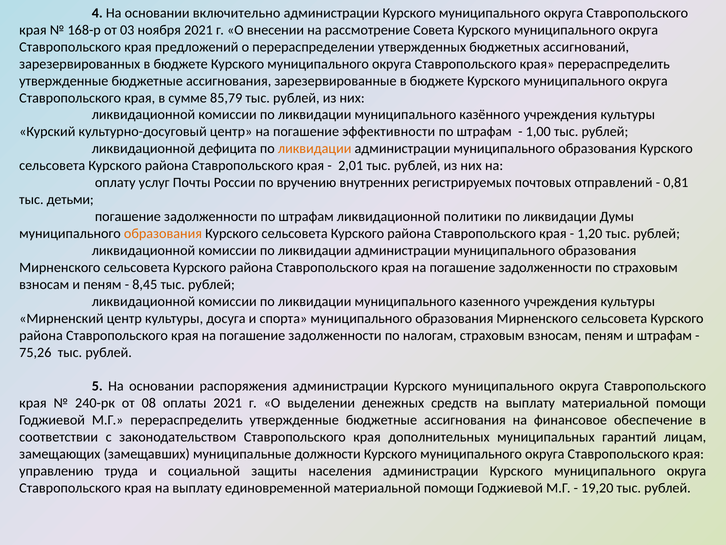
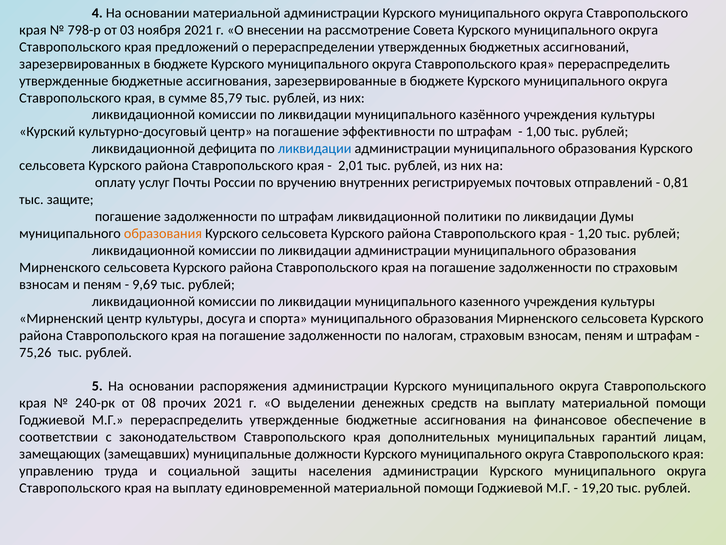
основании включительно: включительно -> материальной
168-р: 168-р -> 798-р
ликвидации at (315, 149) colour: orange -> blue
детьми: детьми -> защите
8,45: 8,45 -> 9,69
оплаты: оплаты -> прочих
